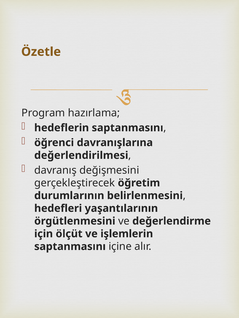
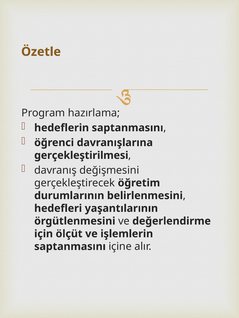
değerlendirilmesi: değerlendirilmesi -> gerçekleştirilmesi
